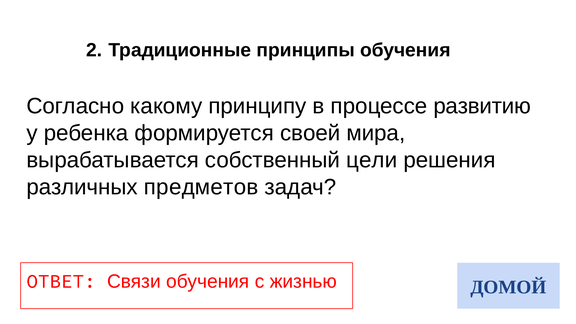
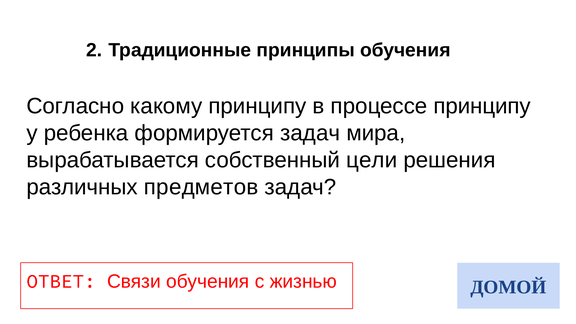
процессе развитию: развитию -> принципу
формируется своей: своей -> задач
